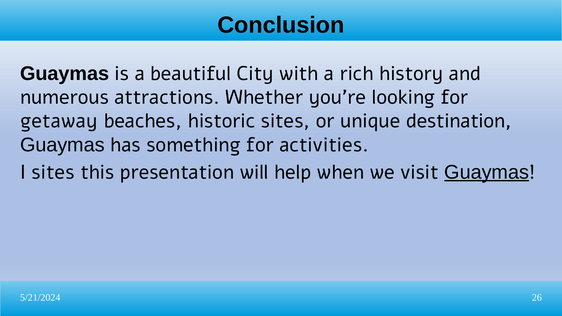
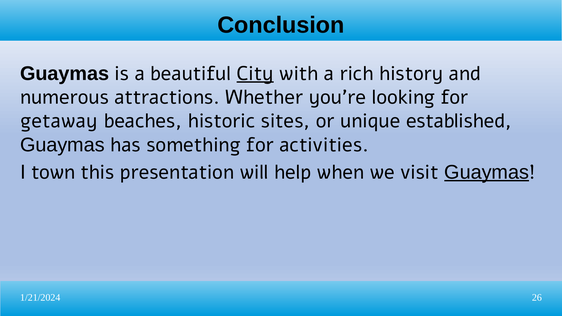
City underline: none -> present
destination: destination -> established
I sites: sites -> town
5/21/2024: 5/21/2024 -> 1/21/2024
